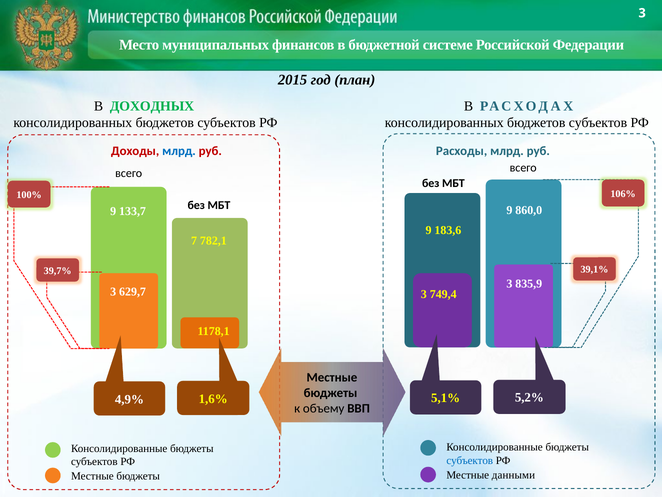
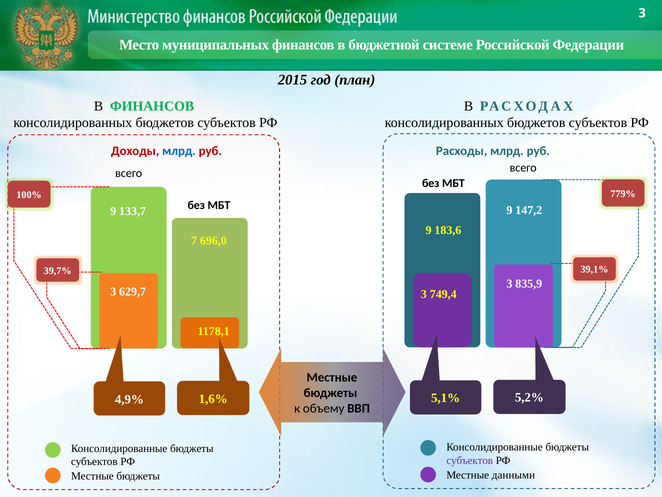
В ДОХОДНЫХ: ДОХОДНЫХ -> ФИНАНСОВ
106%: 106% -> 779%
860,0: 860,0 -> 147,2
782,1: 782,1 -> 696,0
субъектов at (470, 460) colour: blue -> purple
